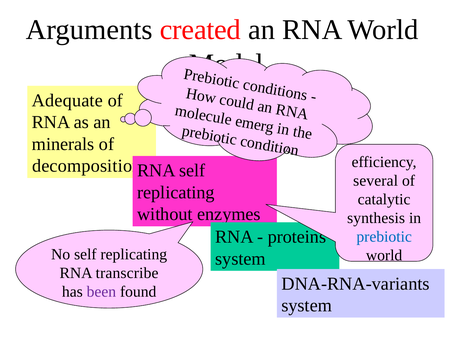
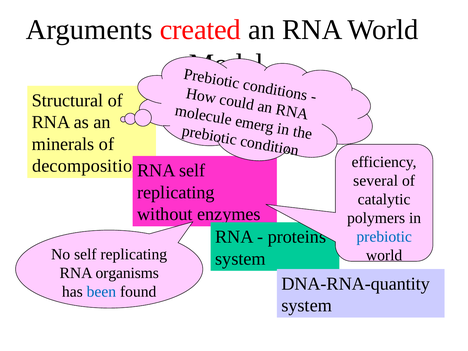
Adequate: Adequate -> Structural
synthesis: synthesis -> polymers
transcribe: transcribe -> organisms
DNA-RNA-variants: DNA-RNA-variants -> DNA-RNA-quantity
been colour: purple -> blue
